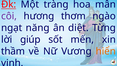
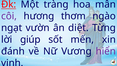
năng: năng -> vườn
thầm: thầm -> đánh
hiển colour: orange -> purple
